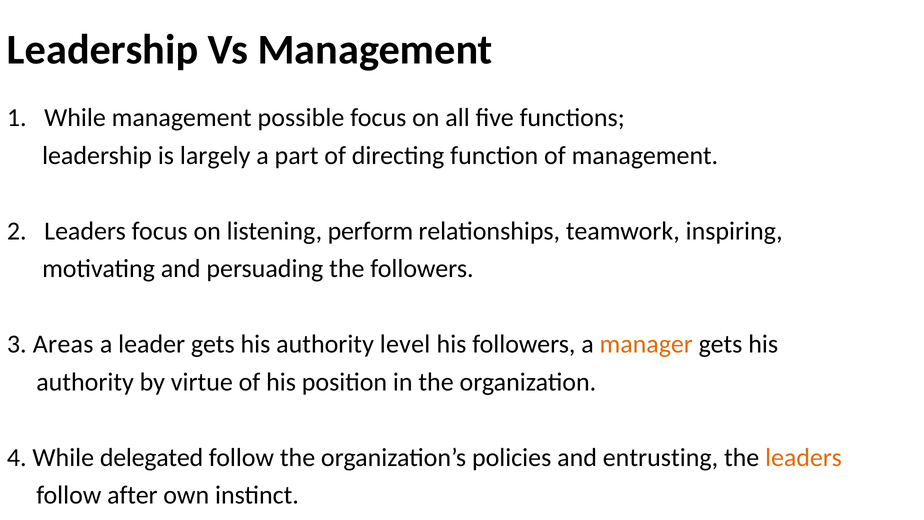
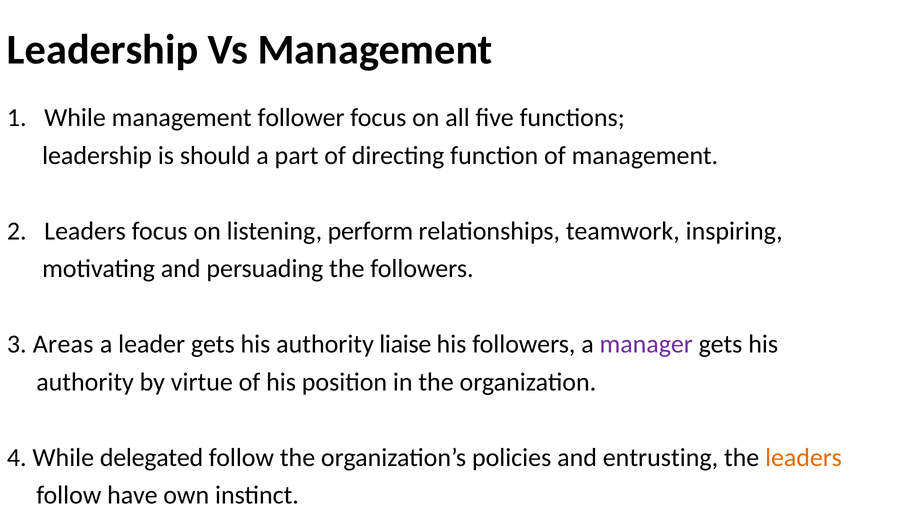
possible: possible -> follower
largely: largely -> should
level: level -> liaise
manager colour: orange -> purple
after: after -> have
